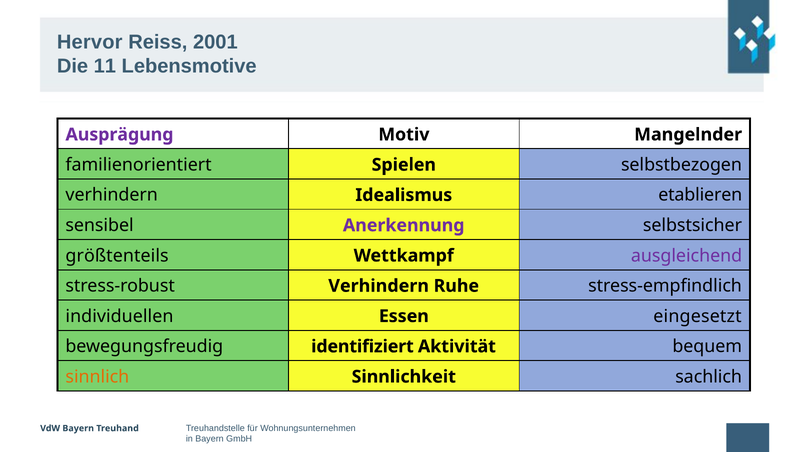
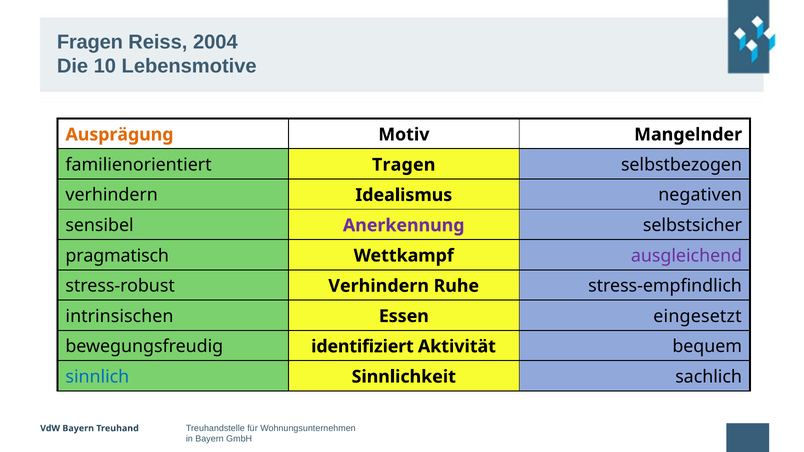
Hervor: Hervor -> Fragen
2001: 2001 -> 2004
11: 11 -> 10
Ausprägung colour: purple -> orange
Spielen: Spielen -> Tragen
etablieren: etablieren -> negativen
größtenteils: größtenteils -> pragmatisch
individuellen: individuellen -> intrinsischen
sinnlich colour: orange -> blue
